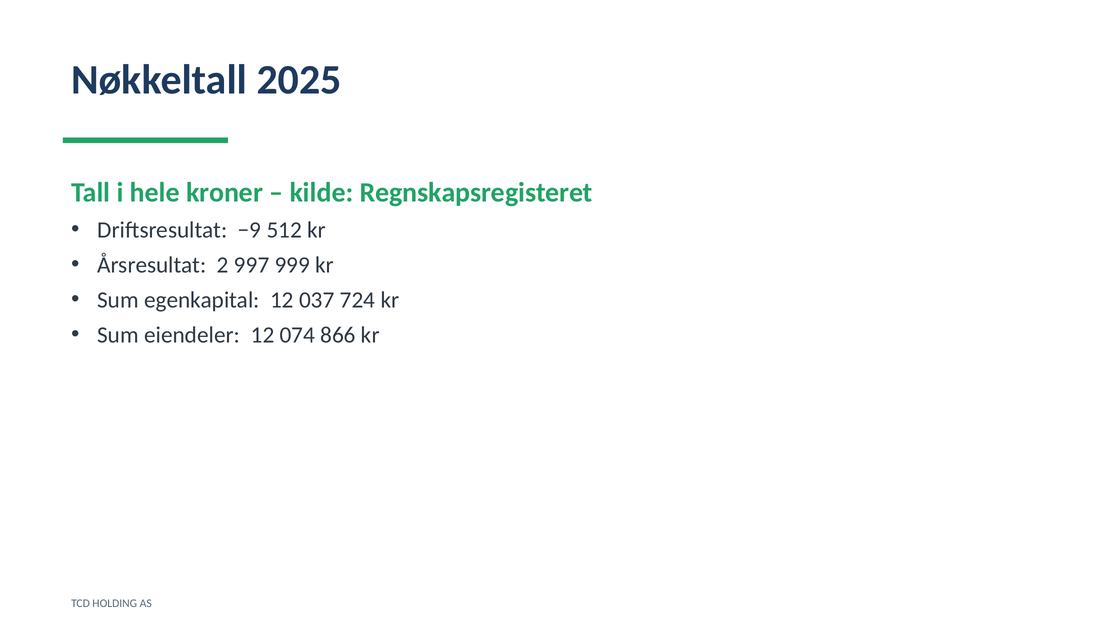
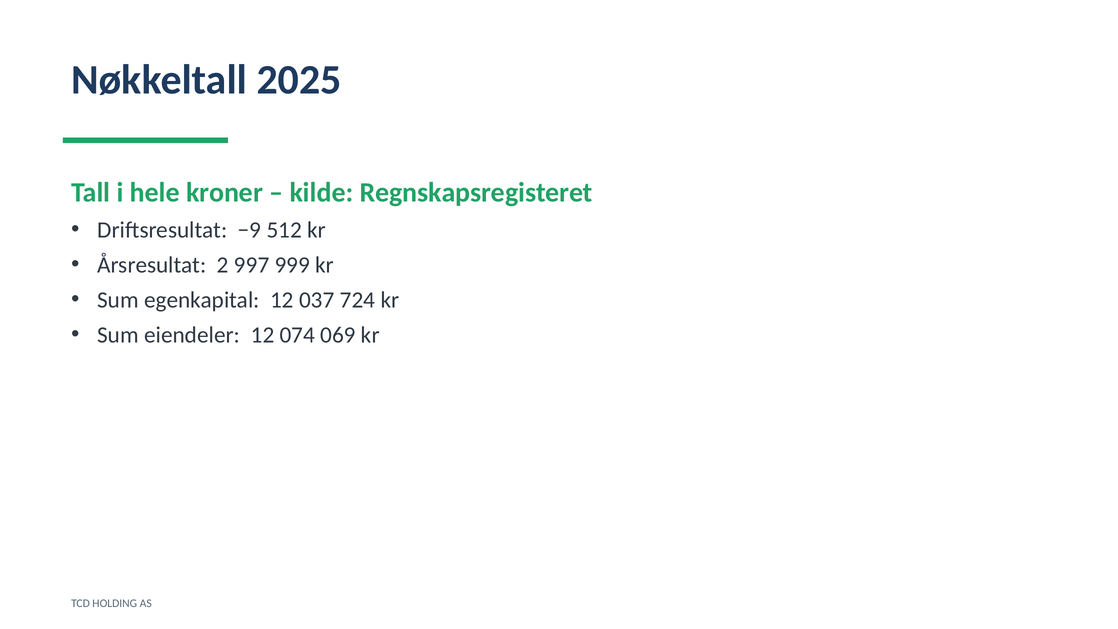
866: 866 -> 069
